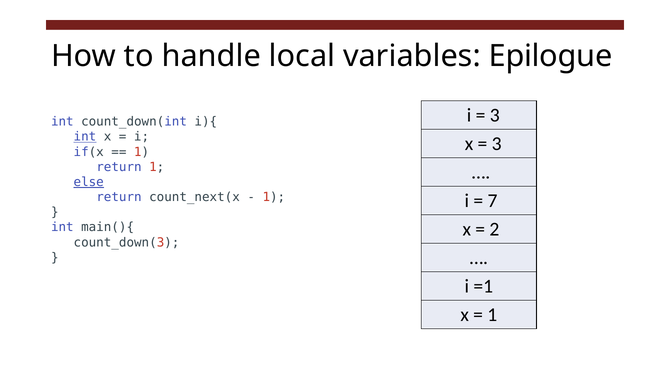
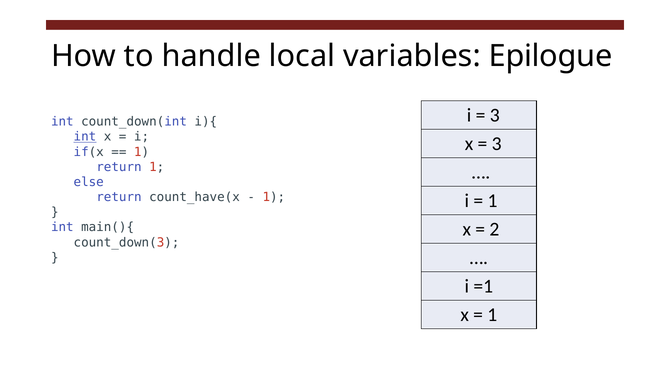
else underline: present -> none
count_next(x: count_next(x -> count_have(x
7 at (492, 201): 7 -> 1
